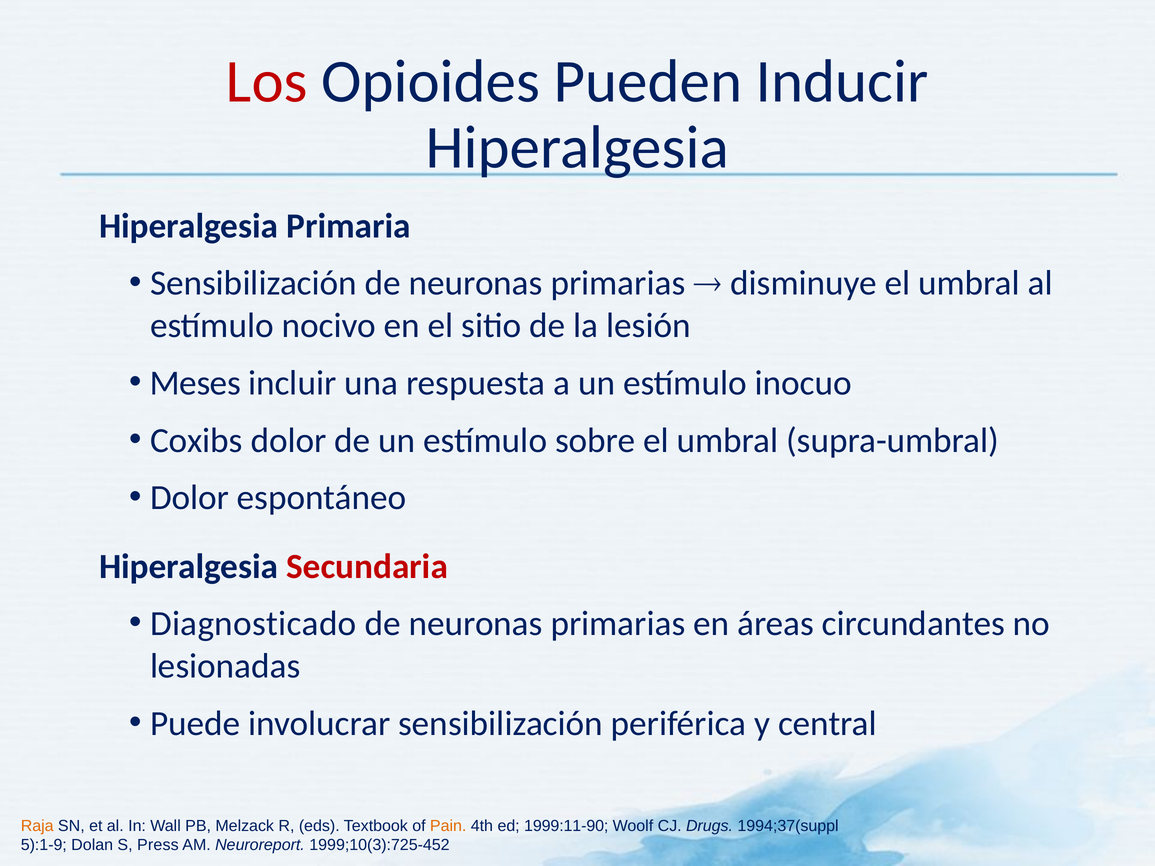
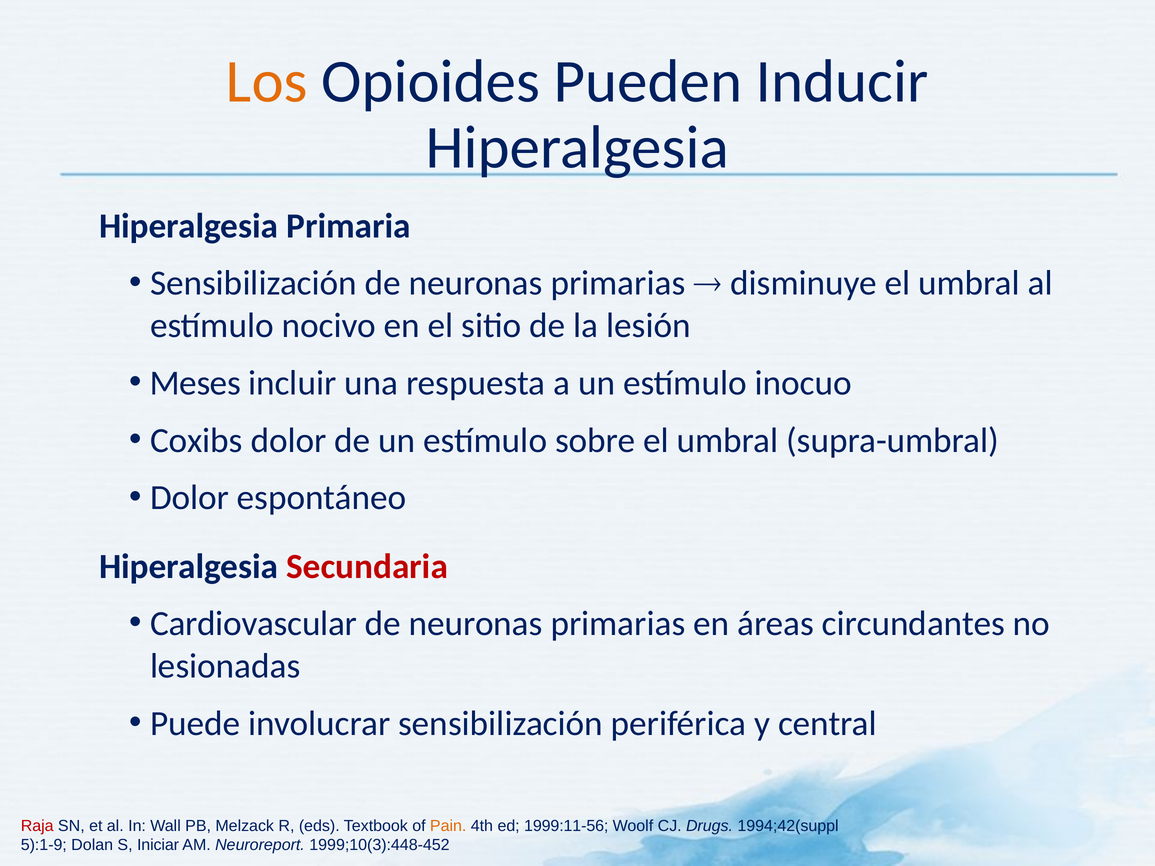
Los colour: red -> orange
Diagnosticado: Diagnosticado -> Cardiovascular
Raja colour: orange -> red
1999:11-90: 1999:11-90 -> 1999:11-56
1994;37(suppl: 1994;37(suppl -> 1994;42(suppl
Press: Press -> Iniciar
1999;10(3):725-452: 1999;10(3):725-452 -> 1999;10(3):448-452
